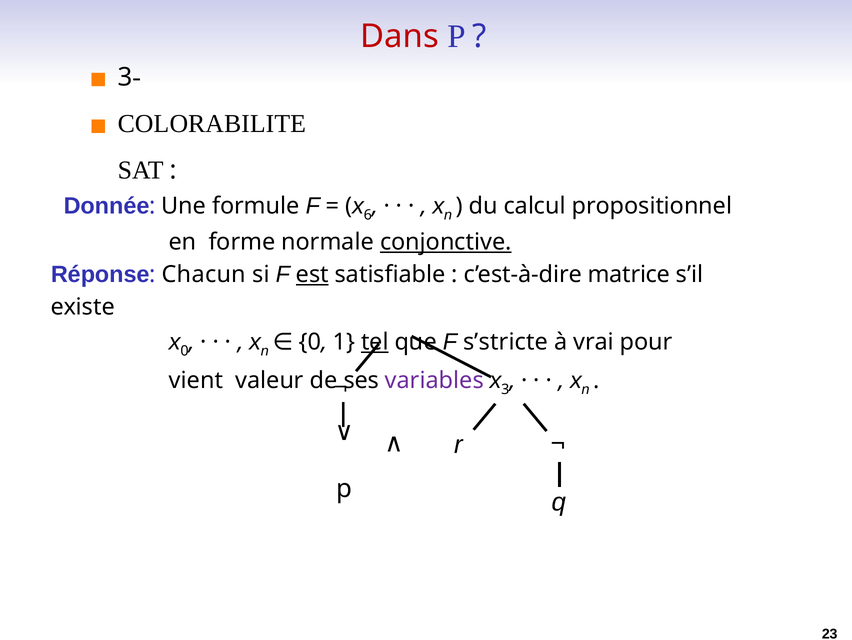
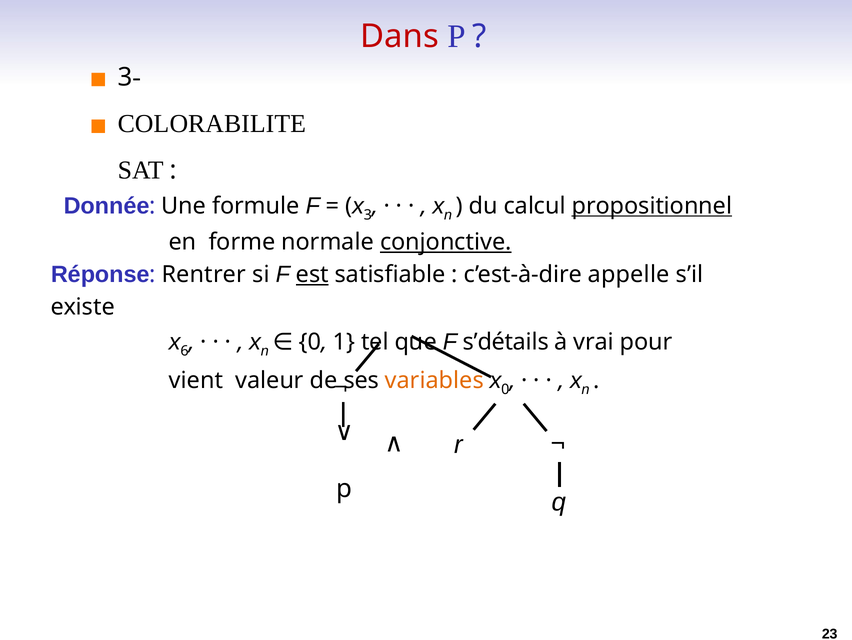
6: 6 -> 3
propositionnel underline: none -> present
Chacun: Chacun -> Rentrer
matrice: matrice -> appelle
0 at (185, 351): 0 -> 6
tel underline: present -> none
s’stricte: s’stricte -> s’détails
variables colour: purple -> orange
3 at (505, 389): 3 -> 0
